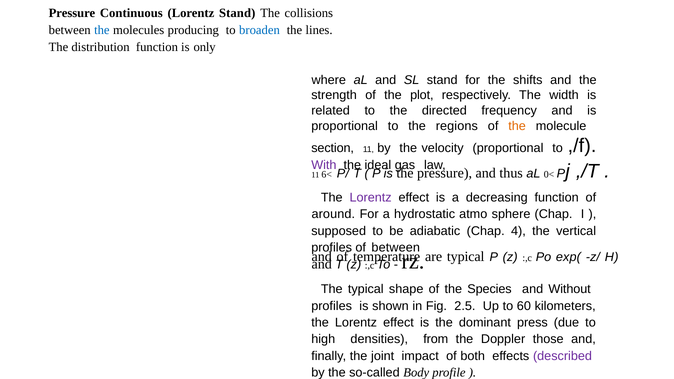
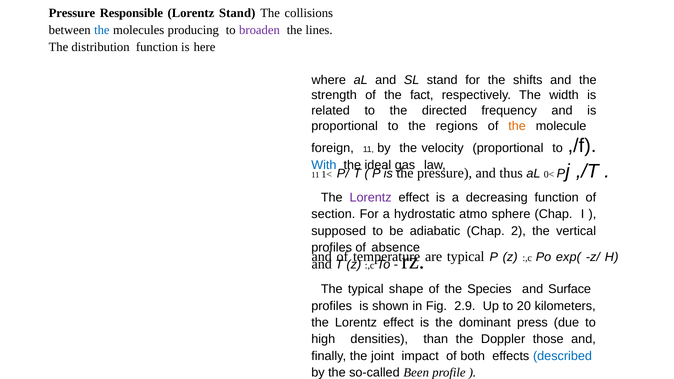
Continuous: Continuous -> Responsible
broaden colour: blue -> purple
only: only -> here
plot: plot -> fact
section: section -> foreign
With colour: purple -> blue
6<: 6< -> 1<
around: around -> section
4: 4 -> 2
of between: between -> absence
Without: Without -> Surface
2.5: 2.5 -> 2.9
60: 60 -> 20
from: from -> than
described colour: purple -> blue
Body: Body -> Been
